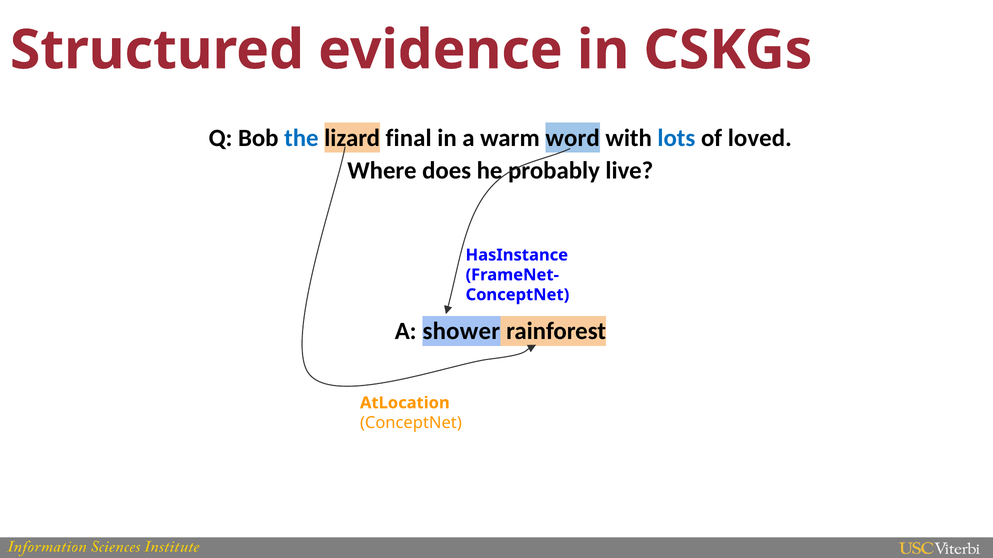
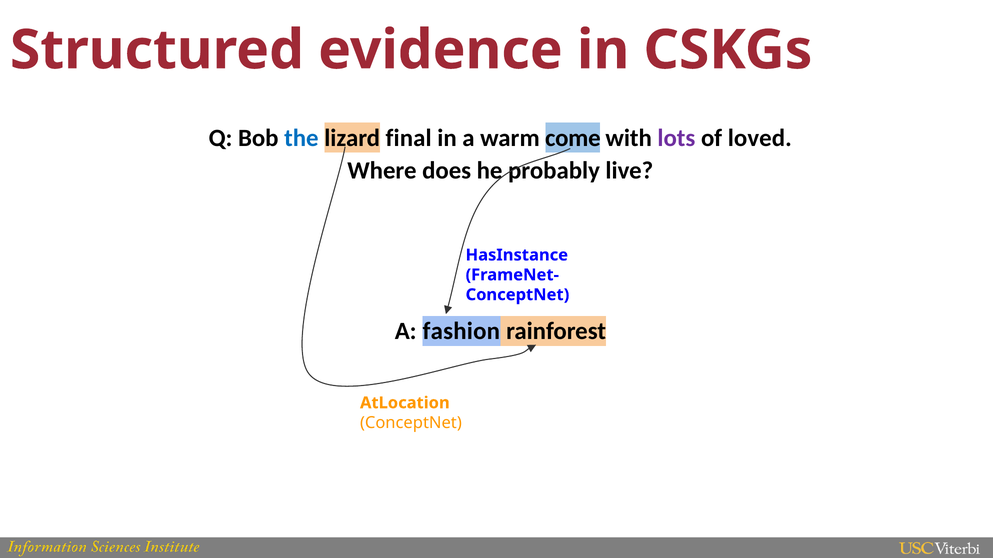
word: word -> come
lots colour: blue -> purple
shower: shower -> fashion
